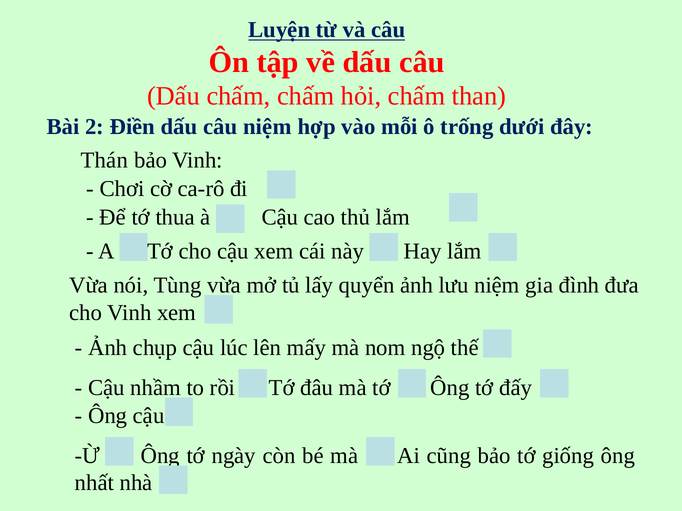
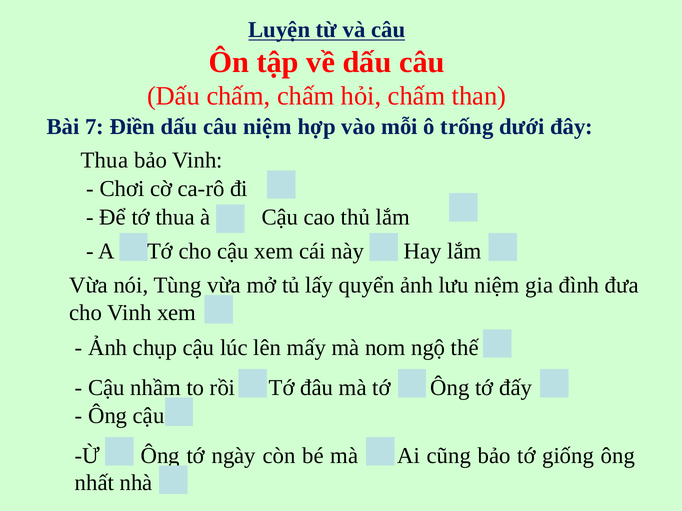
2: 2 -> 7
Thán at (104, 161): Thán -> Thua
